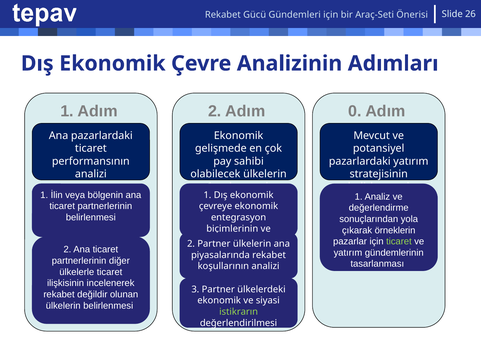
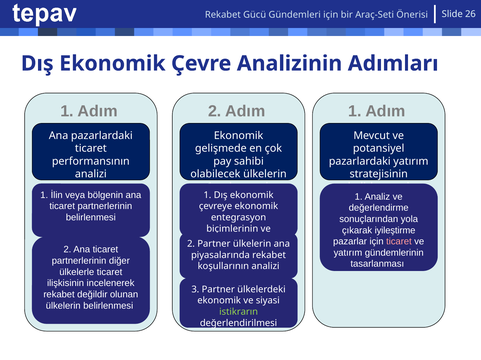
Adım 0: 0 -> 1
örneklerin: örneklerin -> iyileştirme
ticaret at (399, 242) colour: light green -> pink
